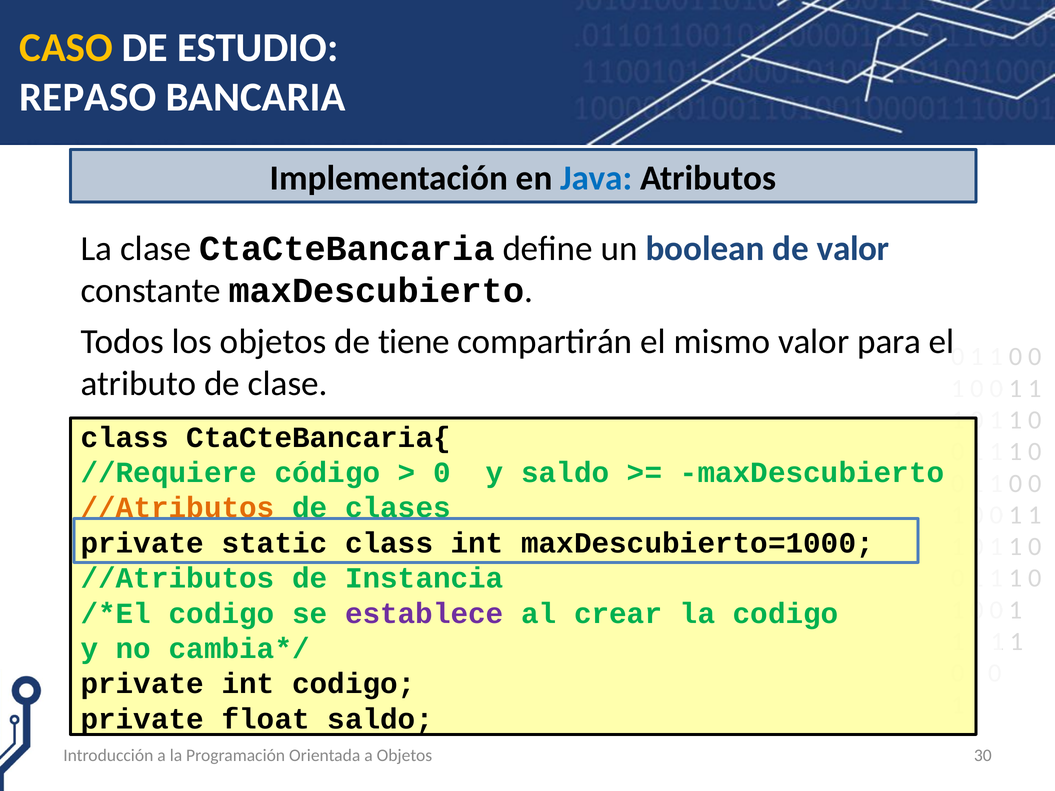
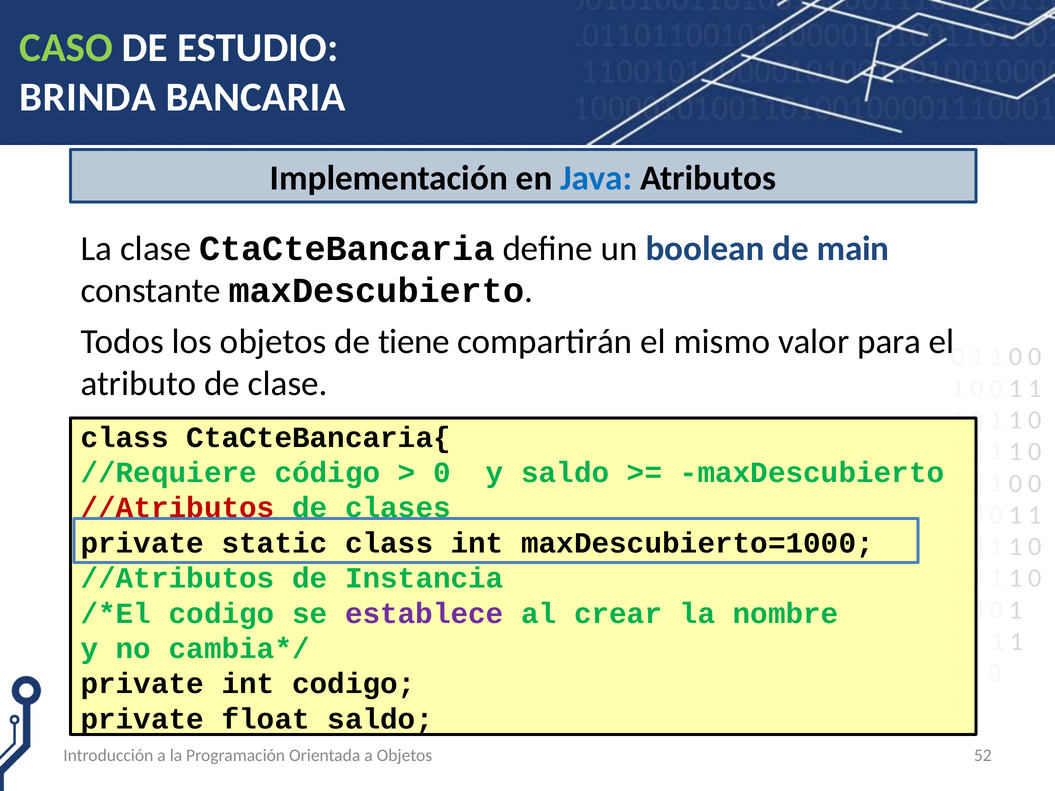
CASO colour: yellow -> light green
REPASO: REPASO -> BRINDA
de valor: valor -> main
//Atributos at (178, 508) colour: orange -> red
la codigo: codigo -> nombre
30: 30 -> 52
